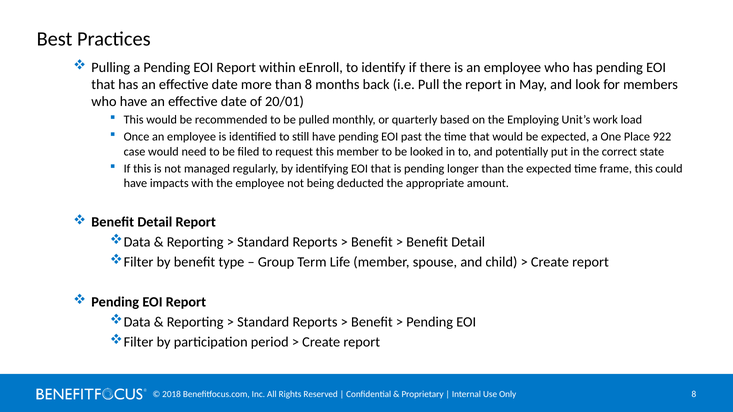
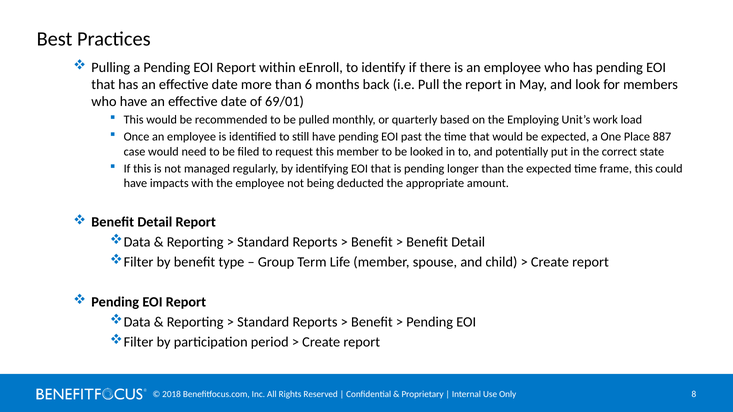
than 8: 8 -> 6
20/01: 20/01 -> 69/01
922: 922 -> 887
